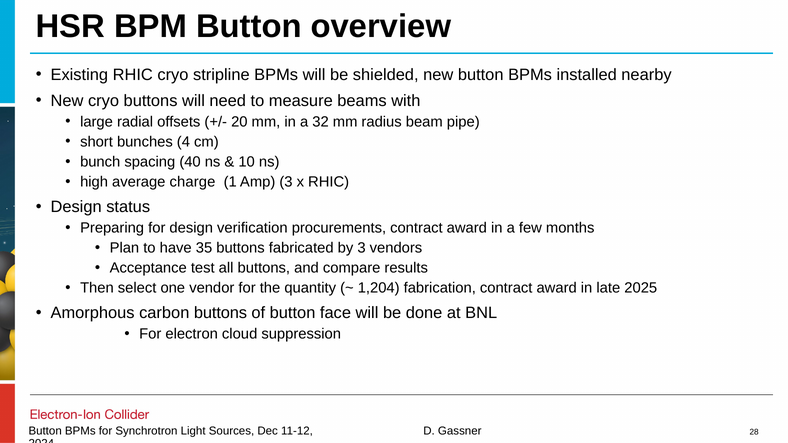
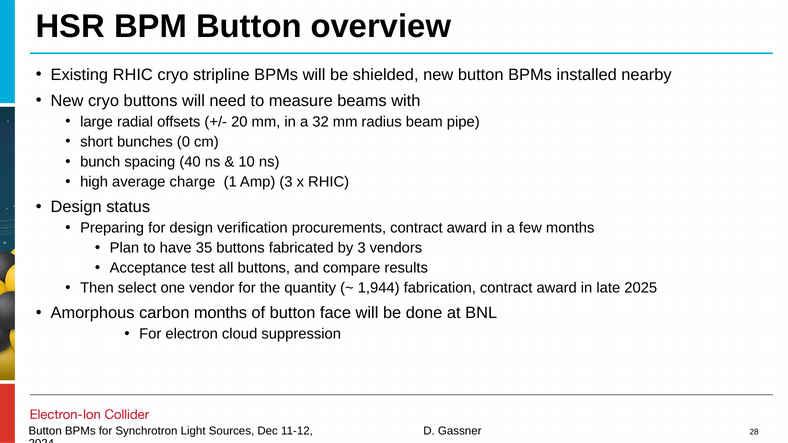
4: 4 -> 0
1,204: 1,204 -> 1,944
carbon buttons: buttons -> months
